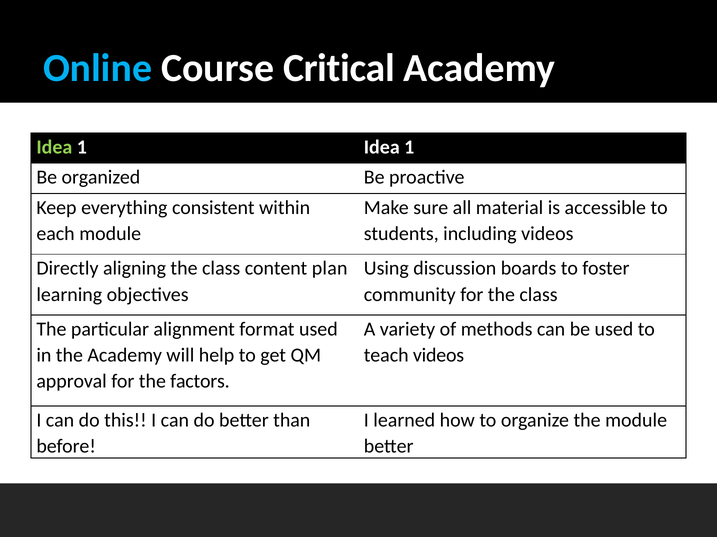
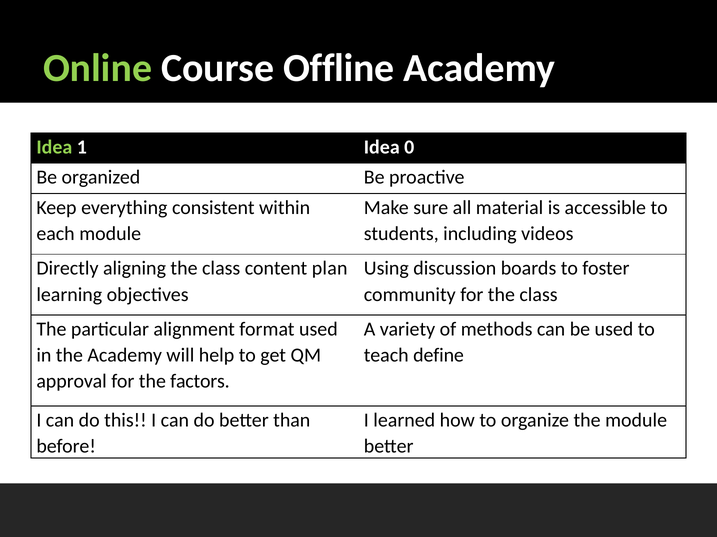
Online colour: light blue -> light green
Critical: Critical -> Offline
1 Idea 1: 1 -> 0
teach videos: videos -> define
